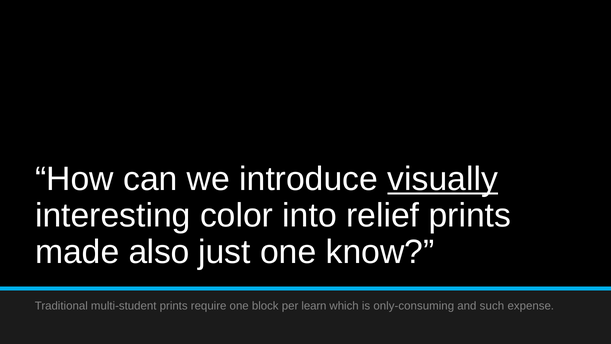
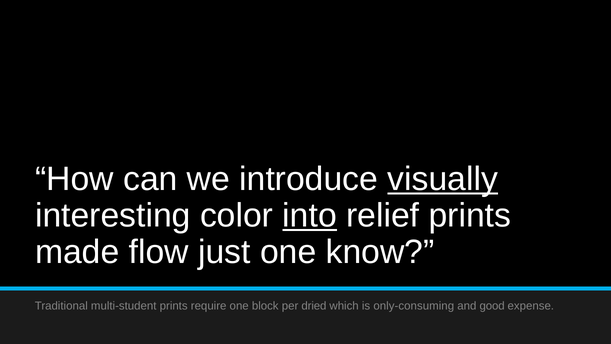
into underline: none -> present
also: also -> flow
learn: learn -> dried
such: such -> good
